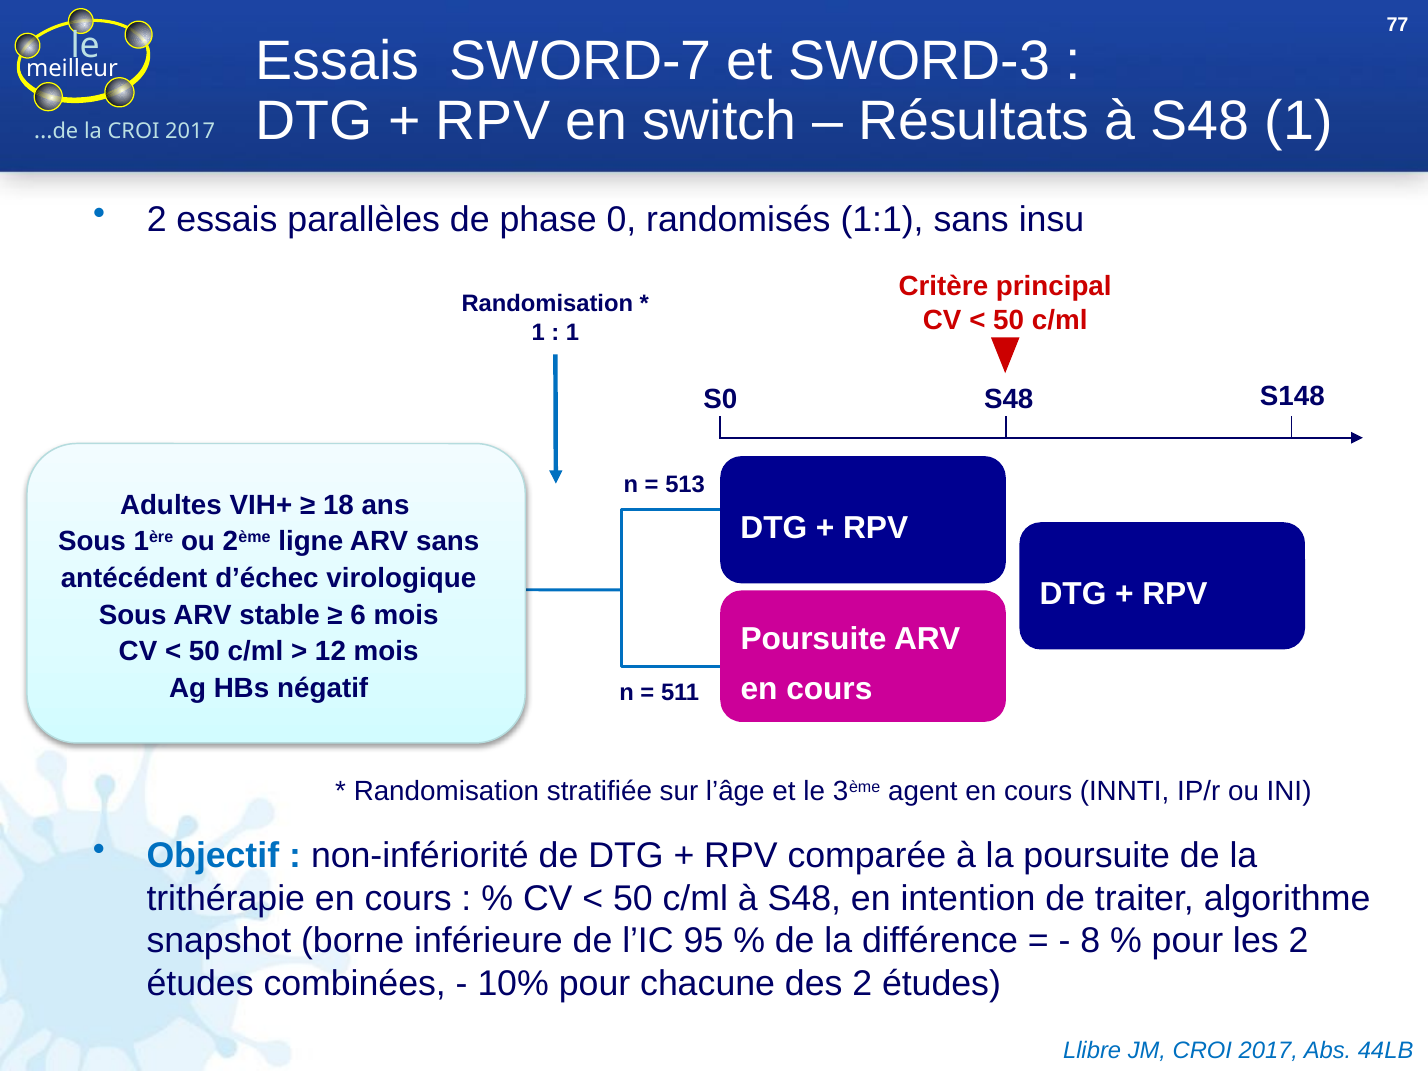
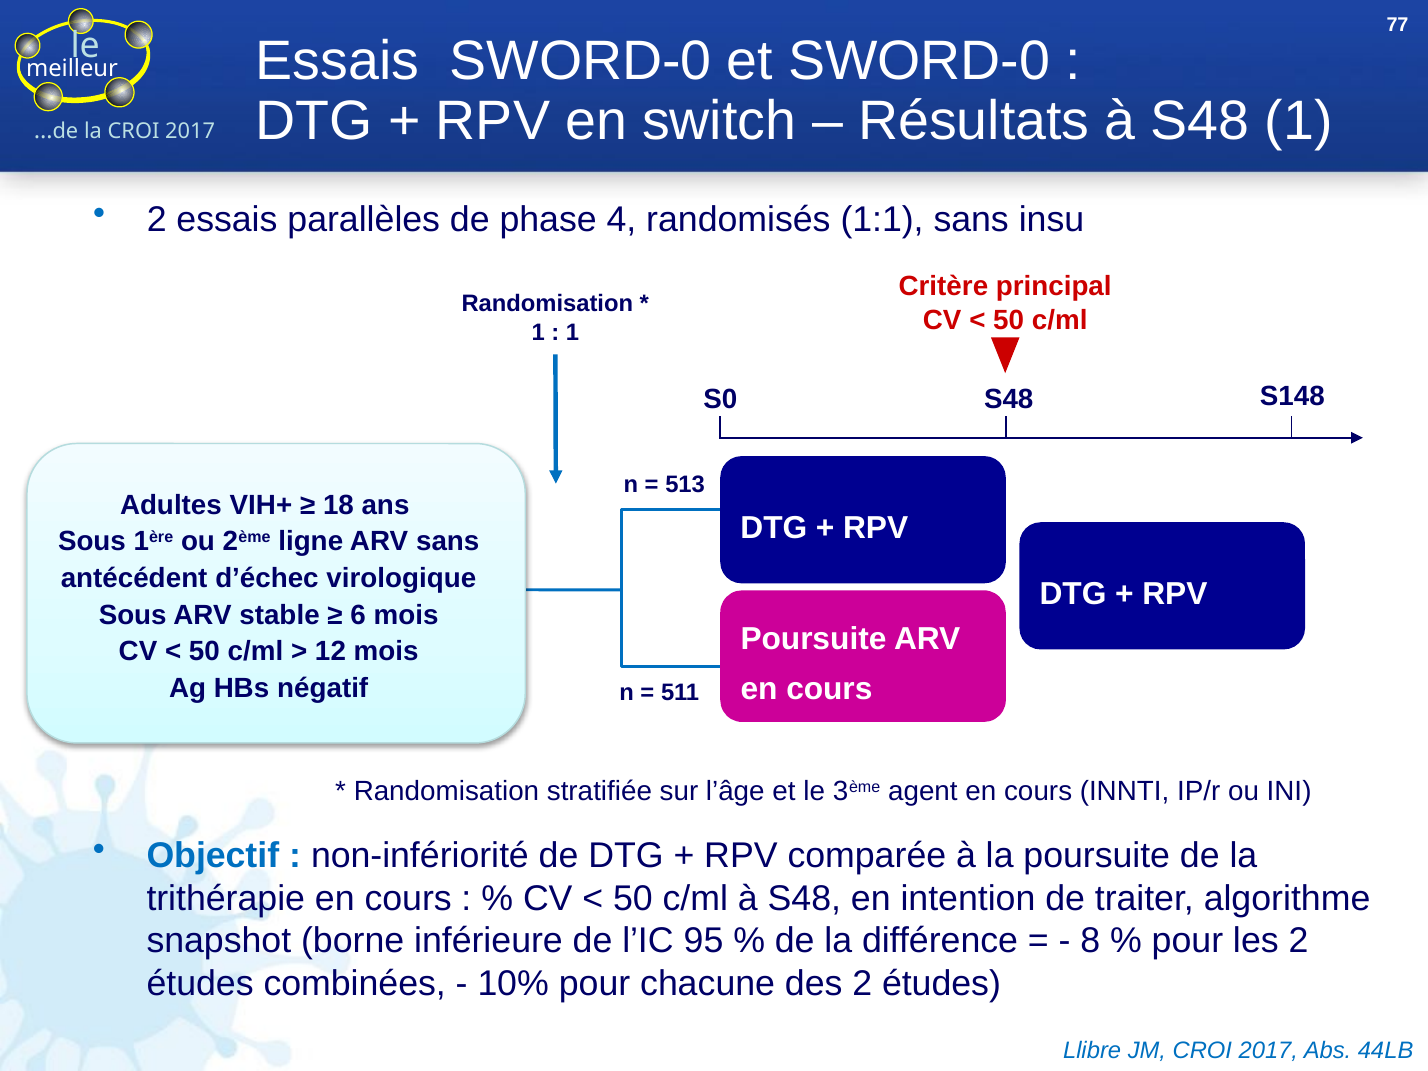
Essais SWORD-7: SWORD-7 -> SWORD-0
et SWORD-3: SWORD-3 -> SWORD-0
0: 0 -> 4
